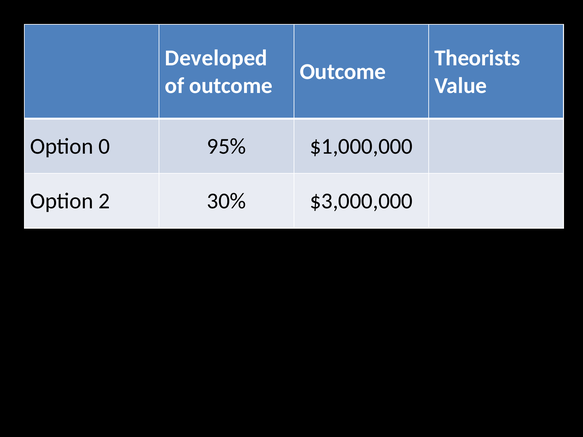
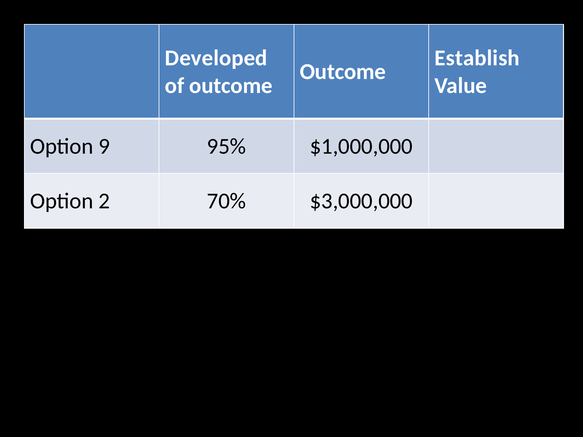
Theorists: Theorists -> Establish
0: 0 -> 9
30%: 30% -> 70%
